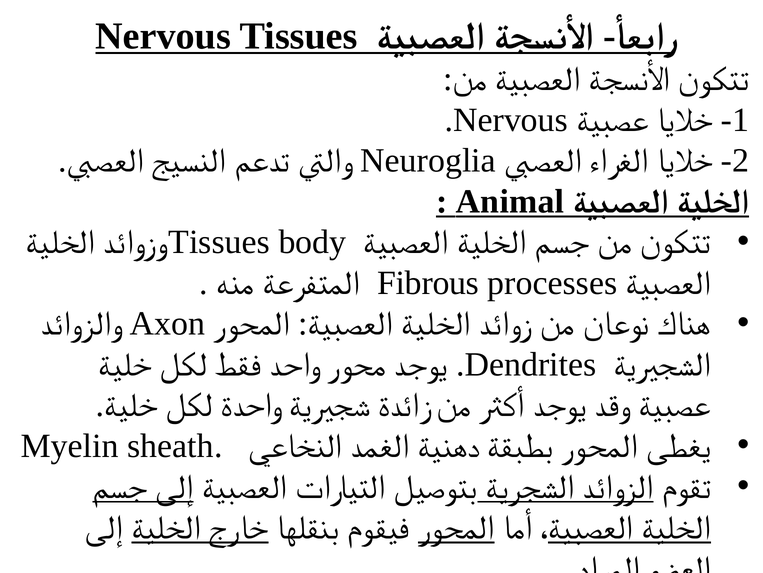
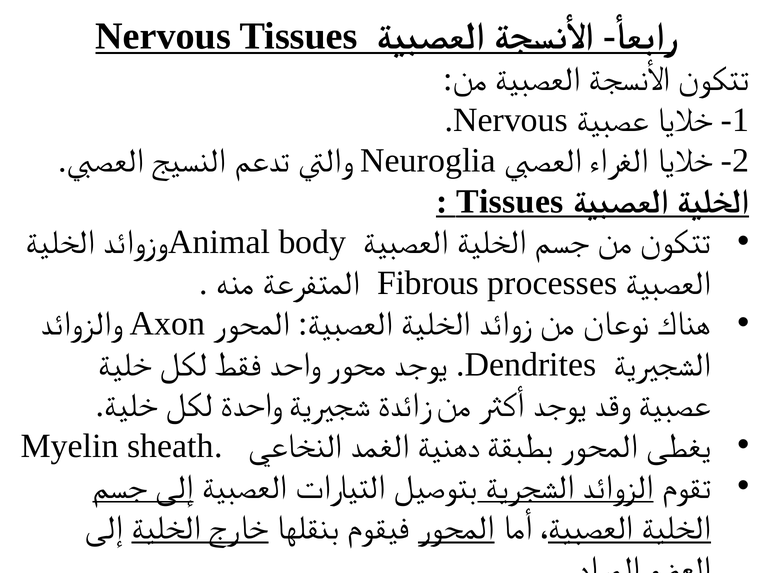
Animal at (510, 201): Animal -> Tissues
Tissues at (219, 242): Tissues -> Animal
